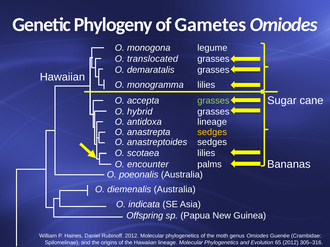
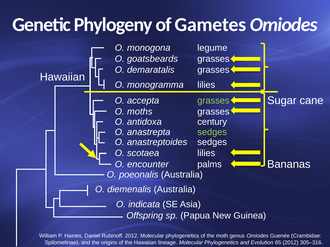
translocated: translocated -> goatsbeards
hybrid: hybrid -> moths
antidoxa lineage: lineage -> century
sedges at (212, 132) colour: yellow -> light green
